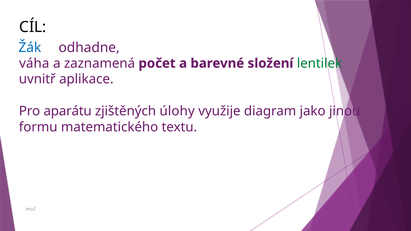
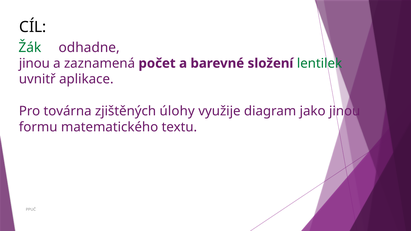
Žák colour: blue -> green
váha at (34, 63): váha -> jinou
aparátu: aparátu -> továrna
